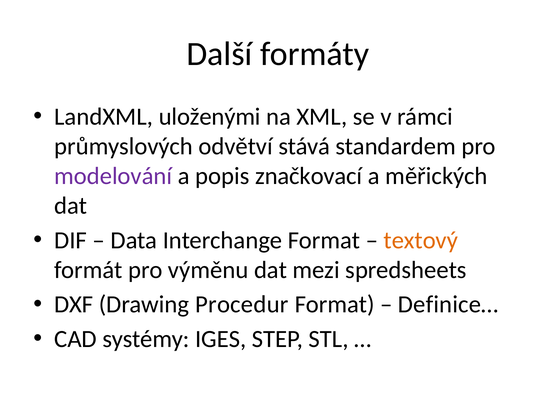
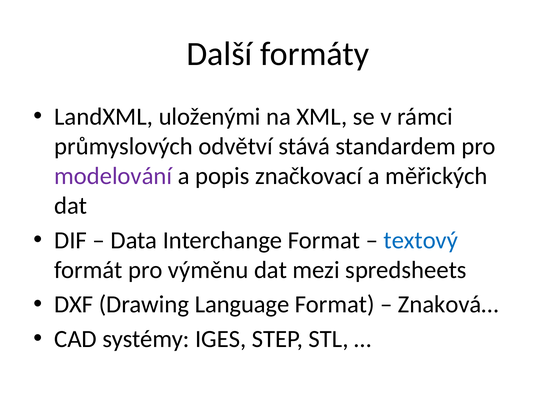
textový colour: orange -> blue
Procedur: Procedur -> Language
Definice…: Definice… -> Znaková…
